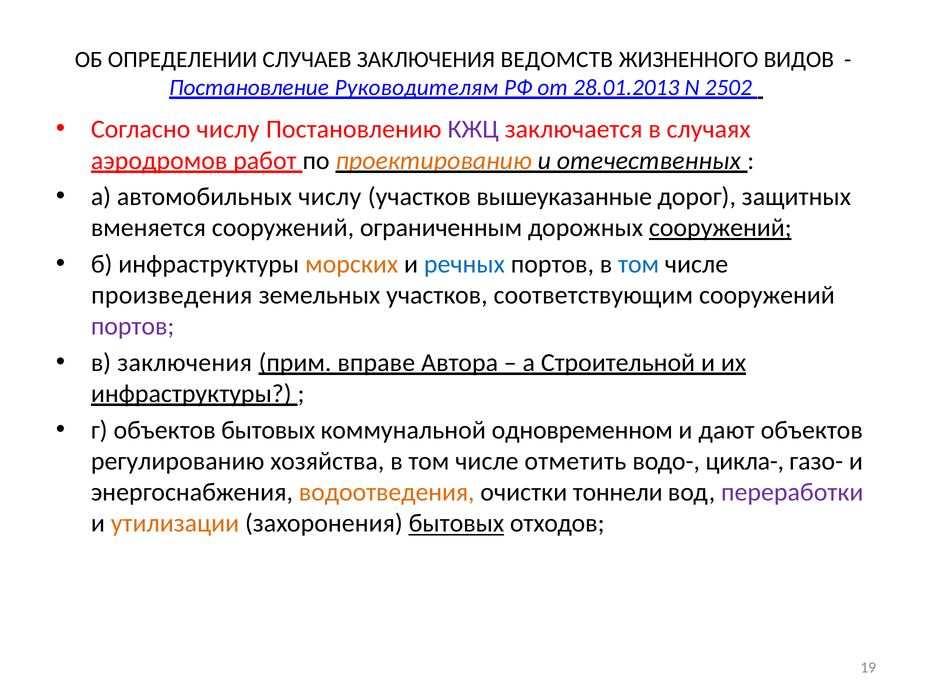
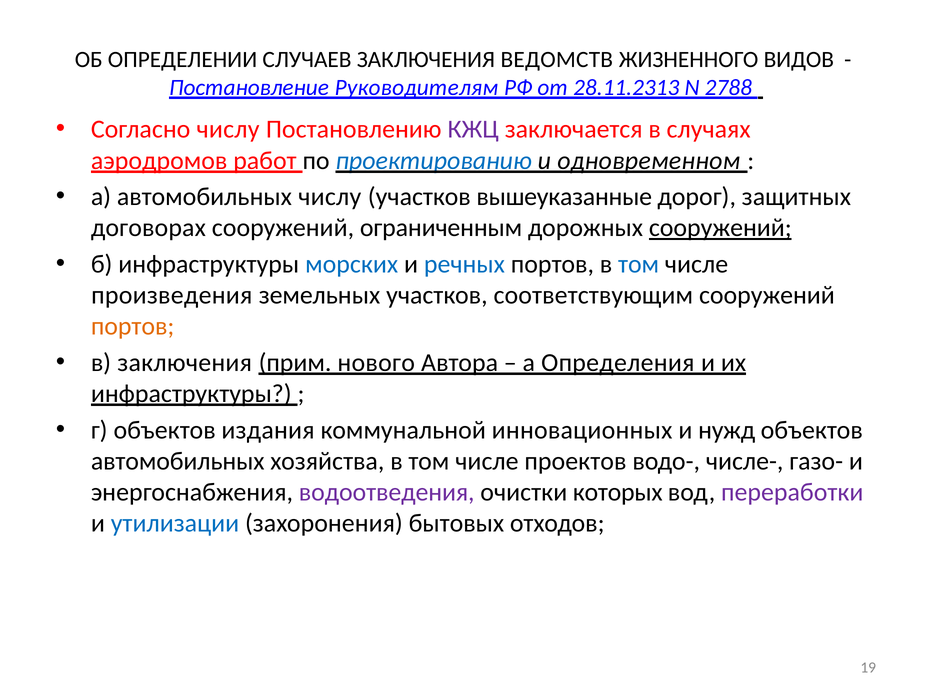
28.01.2013: 28.01.2013 -> 28.11.2313
2502: 2502 -> 2788
проектированию colour: orange -> blue
отечественных: отечественных -> одновременном
вменяется: вменяется -> договорах
морских colour: orange -> blue
портов at (133, 326) colour: purple -> orange
вправе: вправе -> нового
Строительной: Строительной -> Определения
объектов бытовых: бытовых -> издания
одновременном: одновременном -> инновационных
дают: дают -> нужд
регулированию at (178, 461): регулированию -> автомобильных
отметить: отметить -> проектов
цикла-: цикла- -> числе-
водоотведения colour: orange -> purple
тоннели: тоннели -> которых
утилизации colour: orange -> blue
бытовых at (456, 523) underline: present -> none
